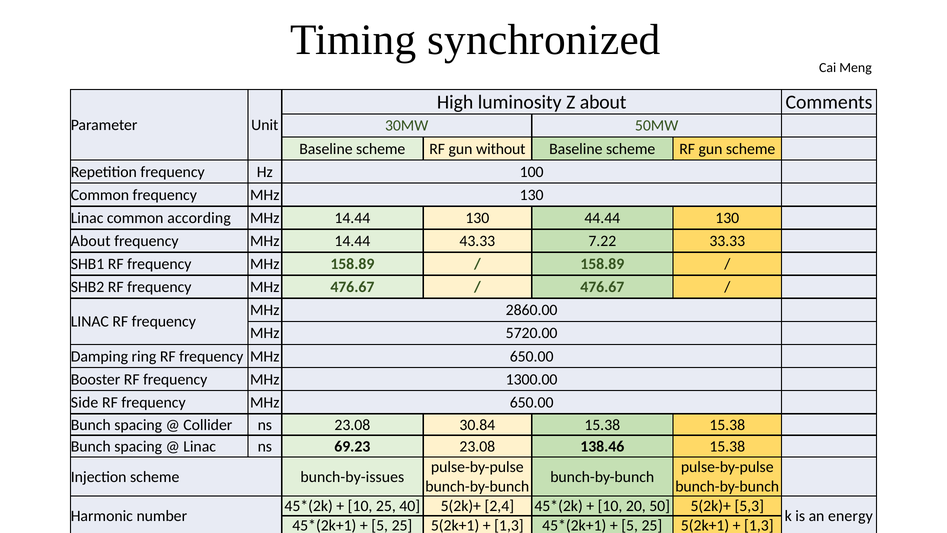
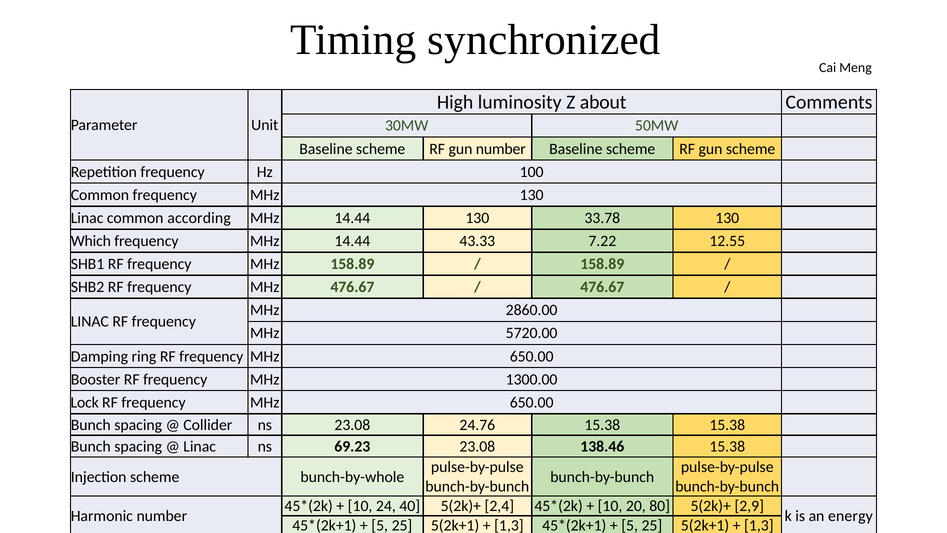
gun without: without -> number
44.44: 44.44 -> 33.78
About at (91, 241): About -> Which
33.33: 33.33 -> 12.55
Side: Side -> Lock
30.84: 30.84 -> 24.76
bunch-by-issues: bunch-by-issues -> bunch-by-whole
10 25: 25 -> 24
50: 50 -> 80
5,3: 5,3 -> 2,9
